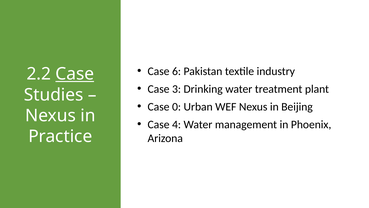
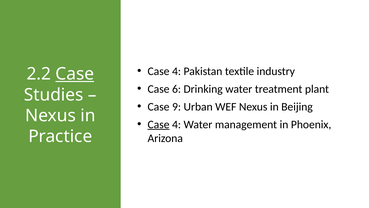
6 at (177, 71): 6 -> 4
3: 3 -> 6
0: 0 -> 9
Case at (159, 124) underline: none -> present
